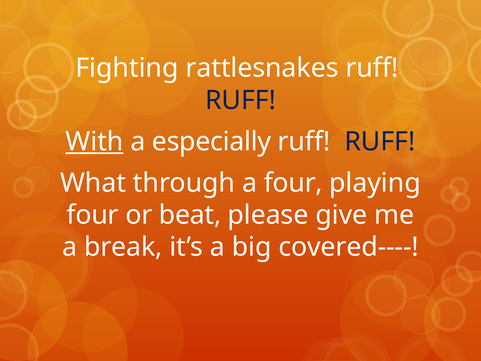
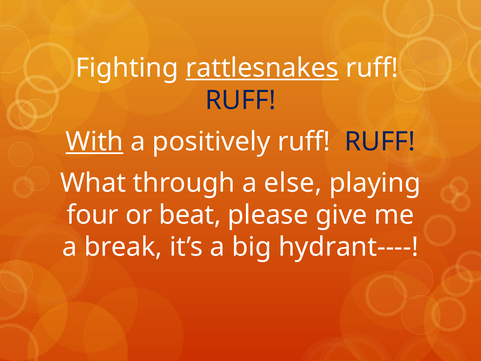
rattlesnakes underline: none -> present
especially: especially -> positively
a four: four -> else
covered----: covered---- -> hydrant----
